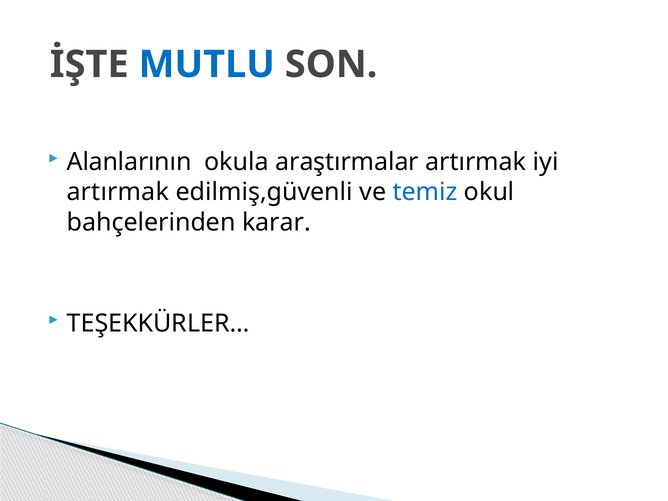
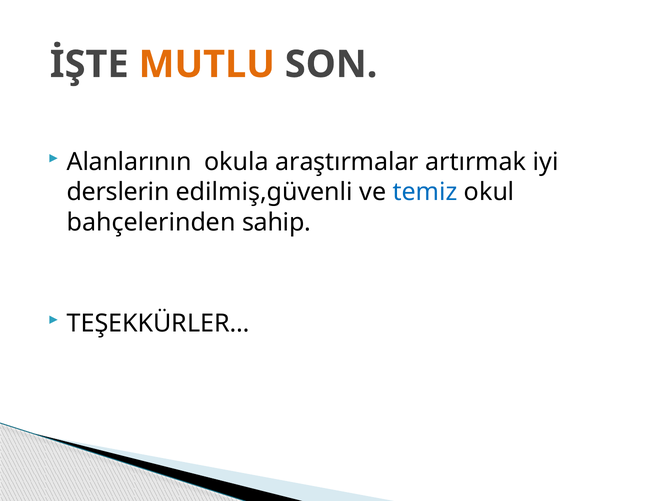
MUTLU colour: blue -> orange
artırmak at (118, 192): artırmak -> derslerin
karar: karar -> sahip
